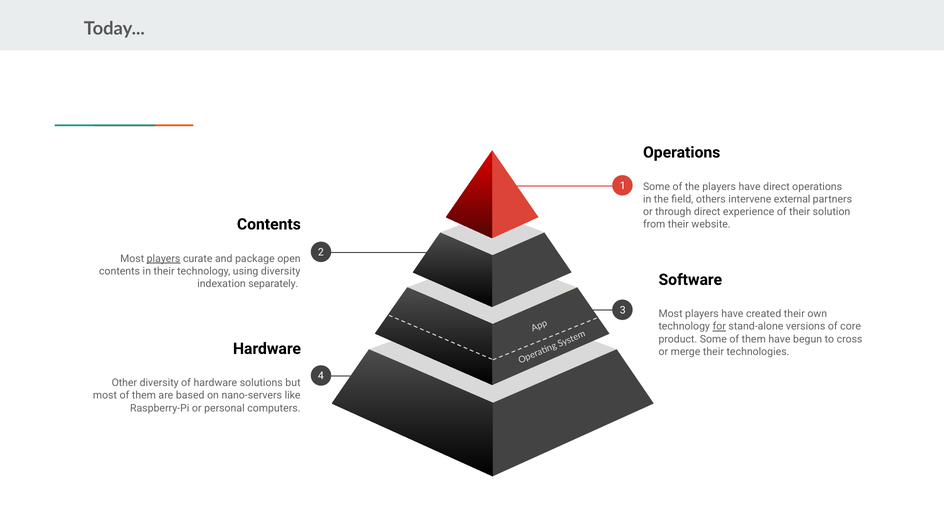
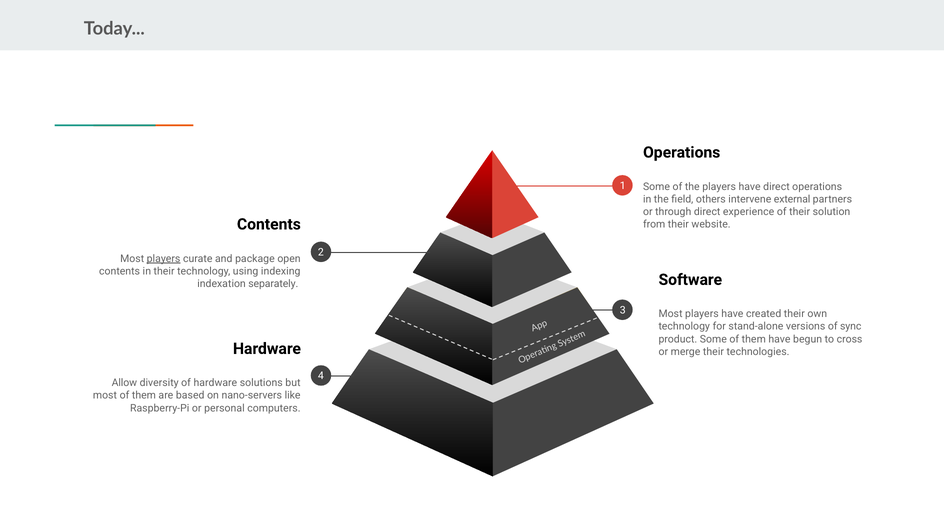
using diversity: diversity -> indexing
for underline: present -> none
core: core -> sync
Other: Other -> Allow
